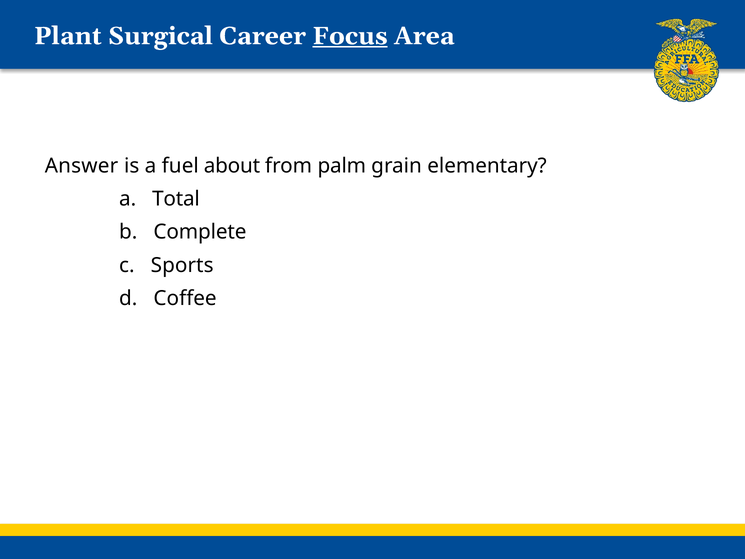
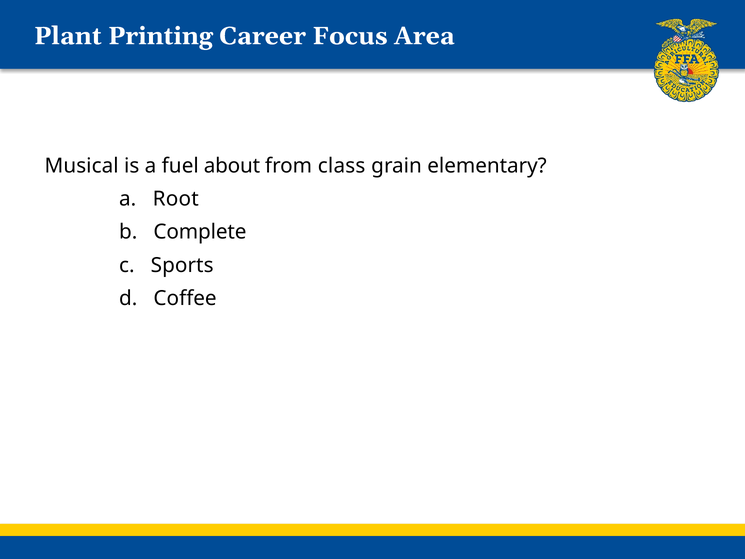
Surgical: Surgical -> Printing
Focus underline: present -> none
Answer: Answer -> Musical
palm: palm -> class
Total: Total -> Root
